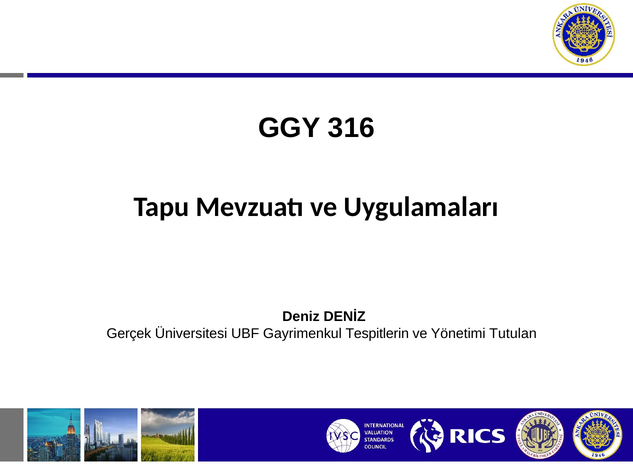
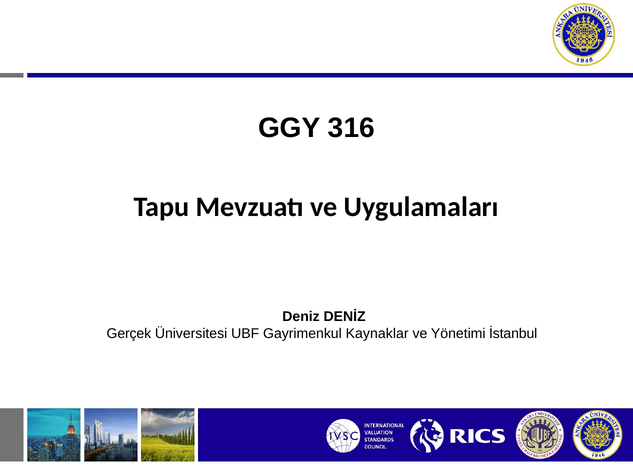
Tespitlerin: Tespitlerin -> Kaynaklar
Tutulan: Tutulan -> İstanbul
